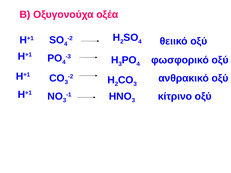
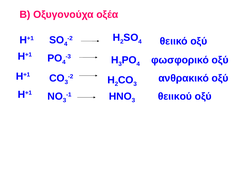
κίτρινο: κίτρινο -> θειικού
